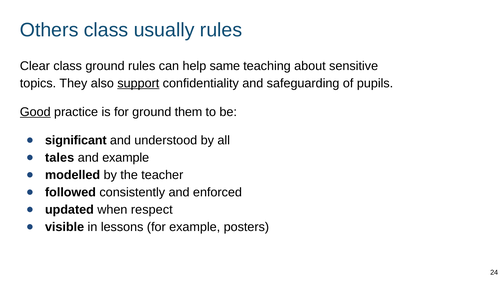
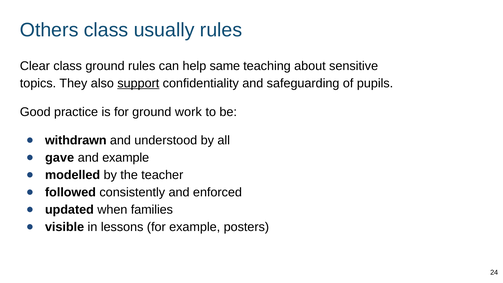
Good underline: present -> none
them: them -> work
significant: significant -> withdrawn
tales: tales -> gave
respect: respect -> families
